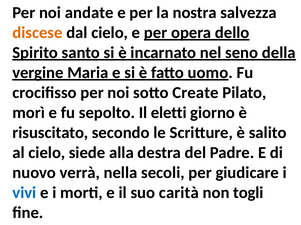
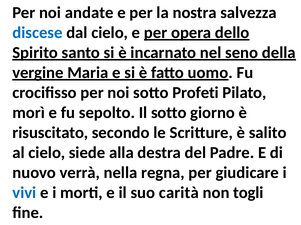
discese colour: orange -> blue
Create: Create -> Profeti
Il eletti: eletti -> sotto
secoli: secoli -> regna
